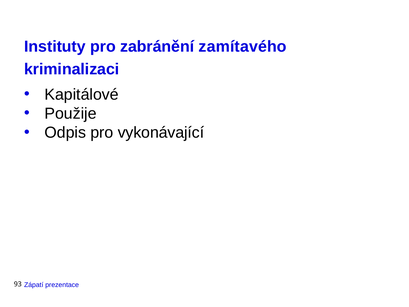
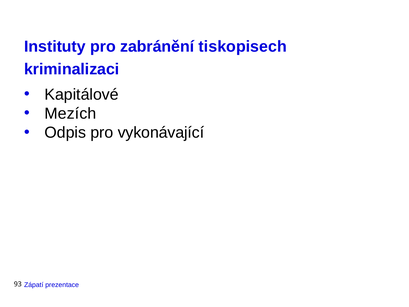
zamítavého: zamítavého -> tiskopisech
Použije: Použije -> Mezích
